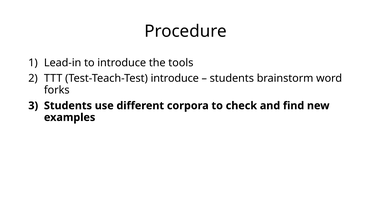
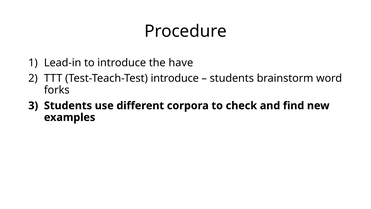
tools: tools -> have
